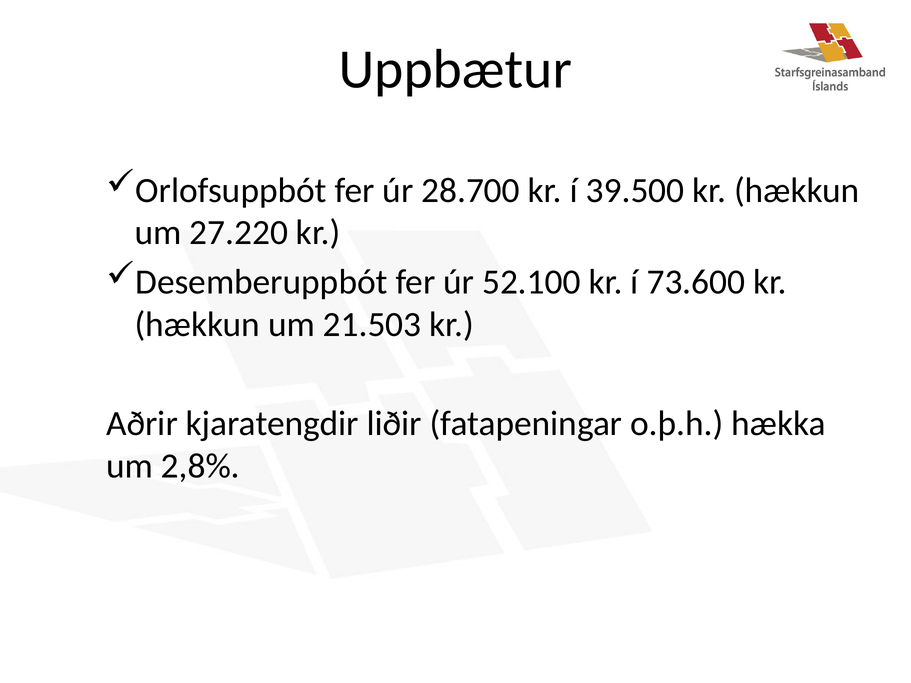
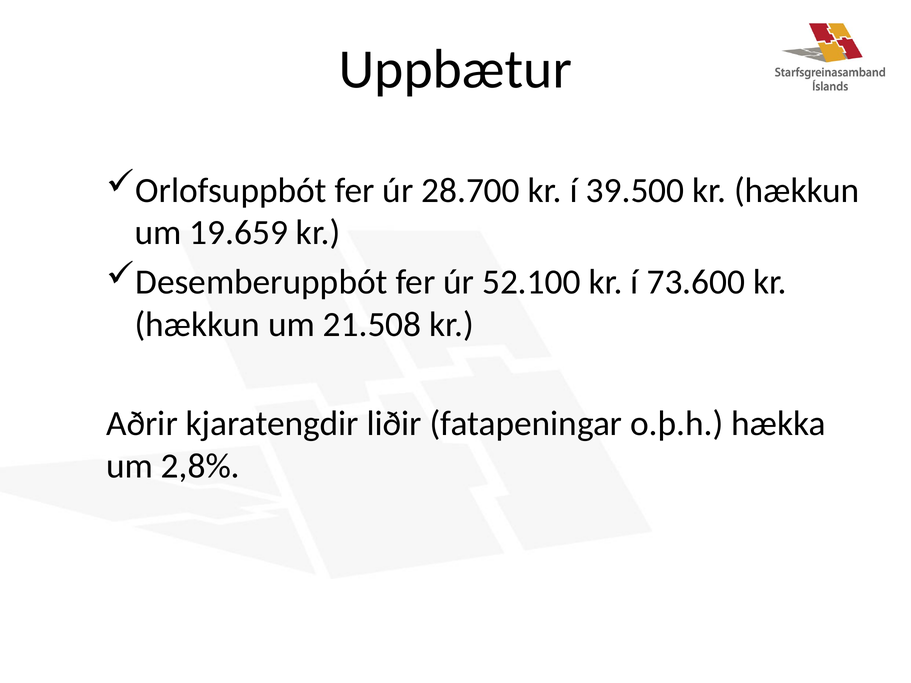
27.220: 27.220 -> 19.659
21.503: 21.503 -> 21.508
